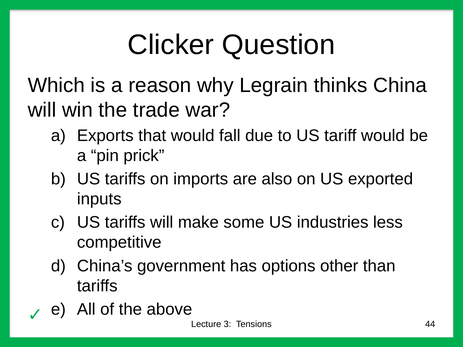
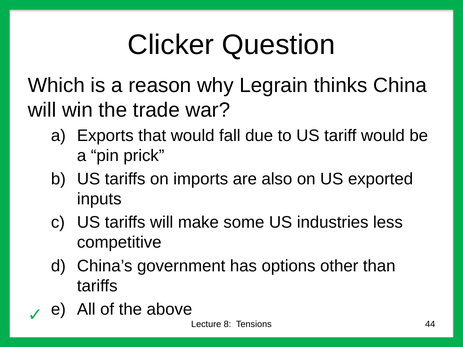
3: 3 -> 8
